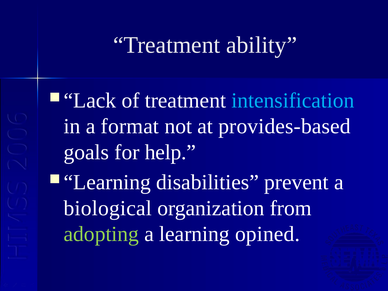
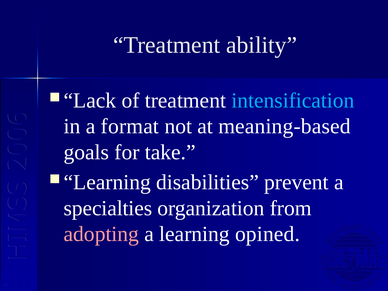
provides-based: provides-based -> meaning-based
help: help -> take
biological: biological -> specialties
adopting colour: light green -> pink
